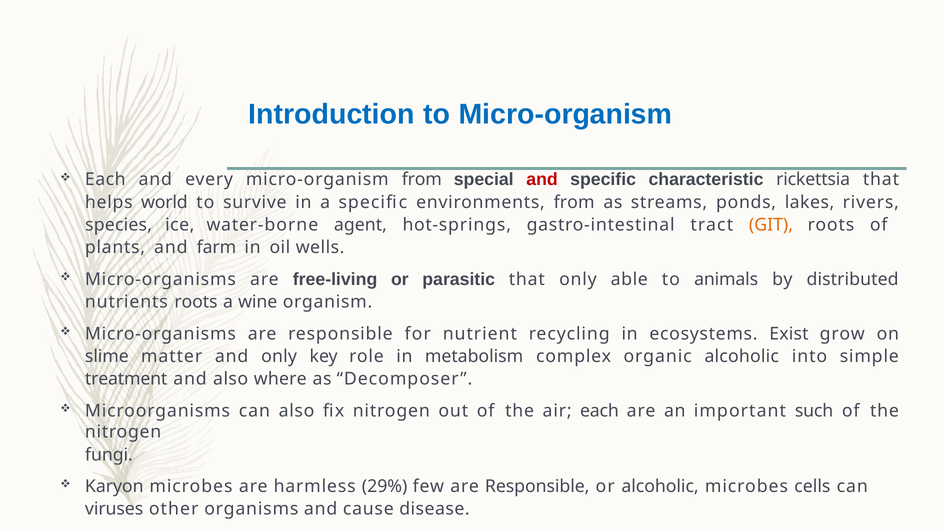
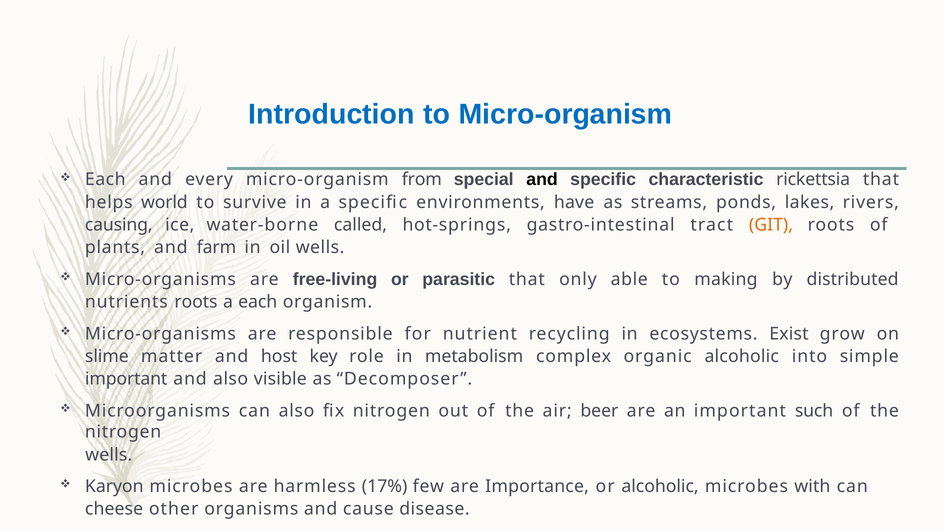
and at (542, 179) colour: red -> black
environments from: from -> have
species: species -> causing
agent: agent -> called
animals: animals -> making
a wine: wine -> each
and only: only -> host
treatment at (126, 379): treatment -> important
where: where -> visible
air each: each -> beer
fungi at (109, 455): fungi -> wells
29%: 29% -> 17%
few are Responsible: Responsible -> Importance
cells: cells -> with
viruses: viruses -> cheese
